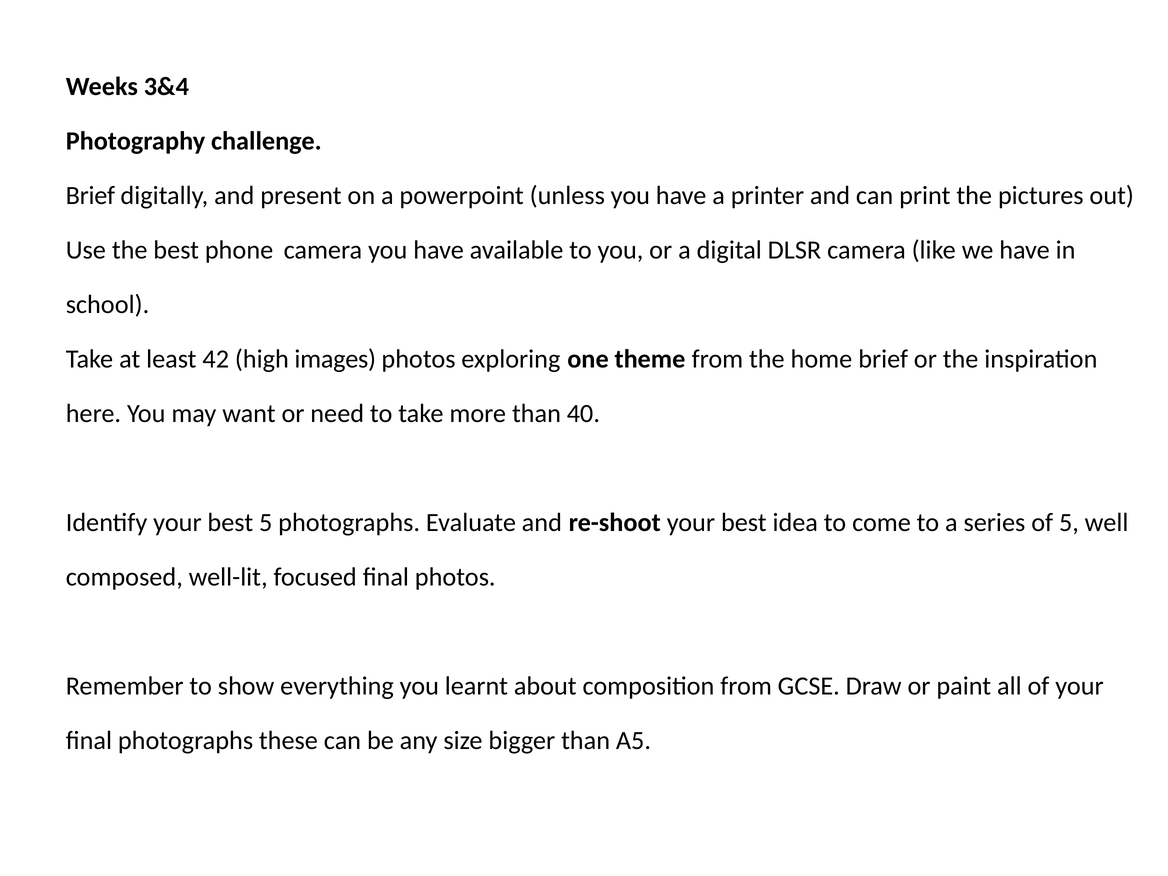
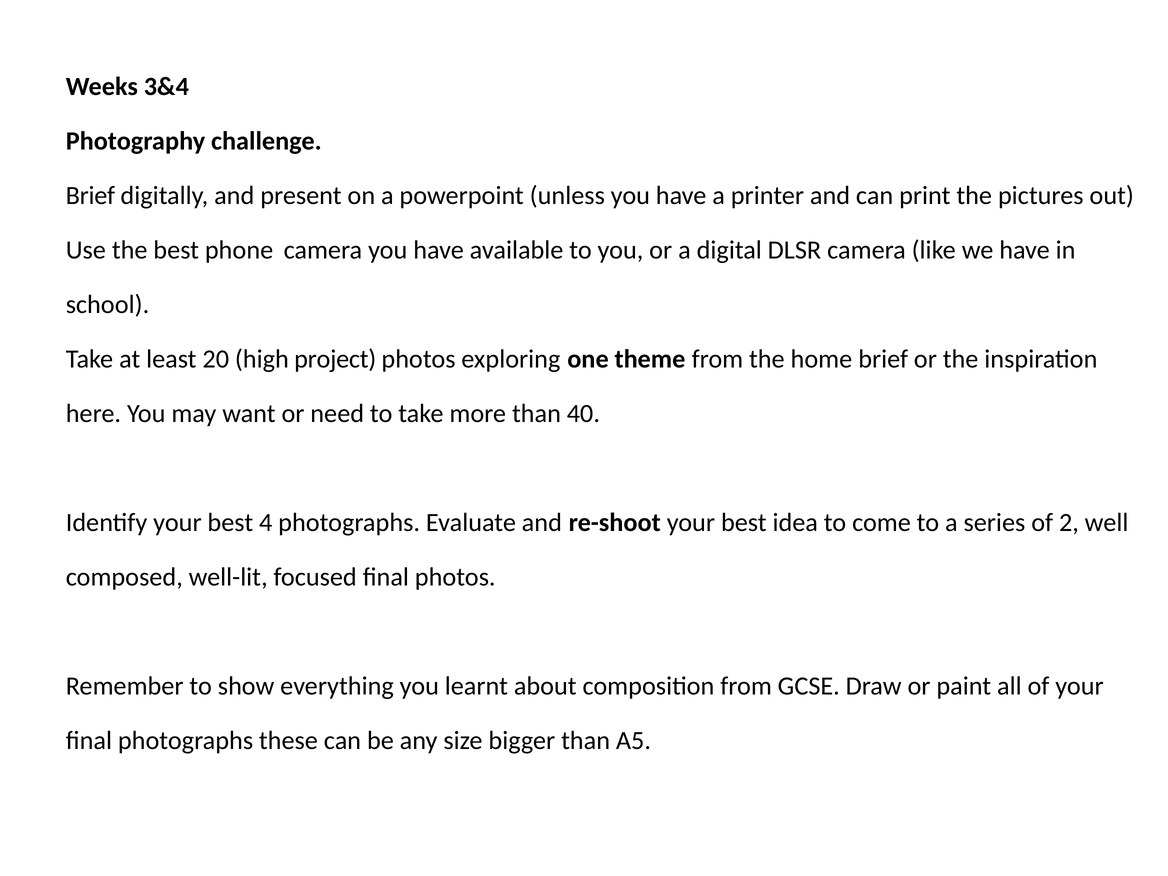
42: 42 -> 20
images: images -> project
best 5: 5 -> 4
of 5: 5 -> 2
